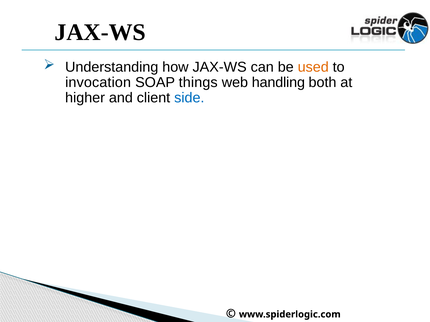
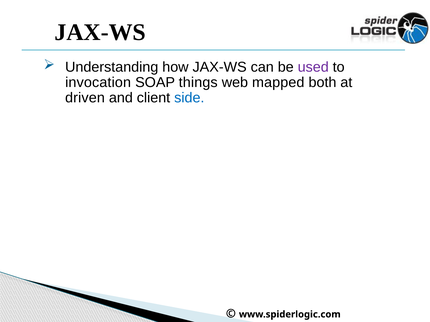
used colour: orange -> purple
handling: handling -> mapped
higher: higher -> driven
